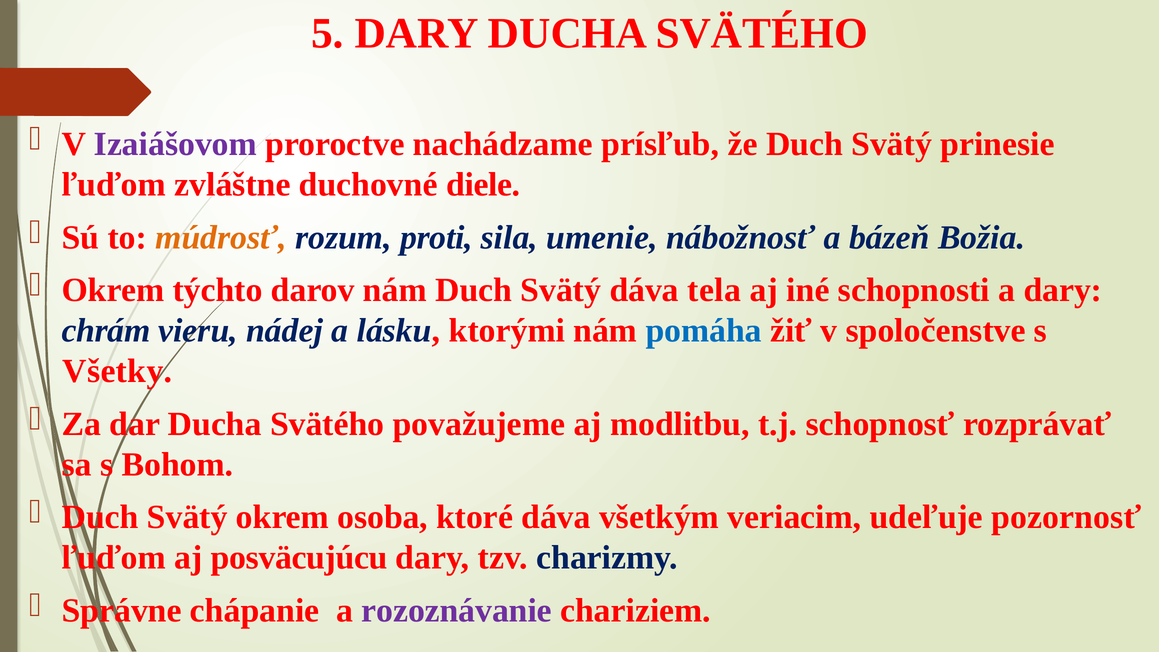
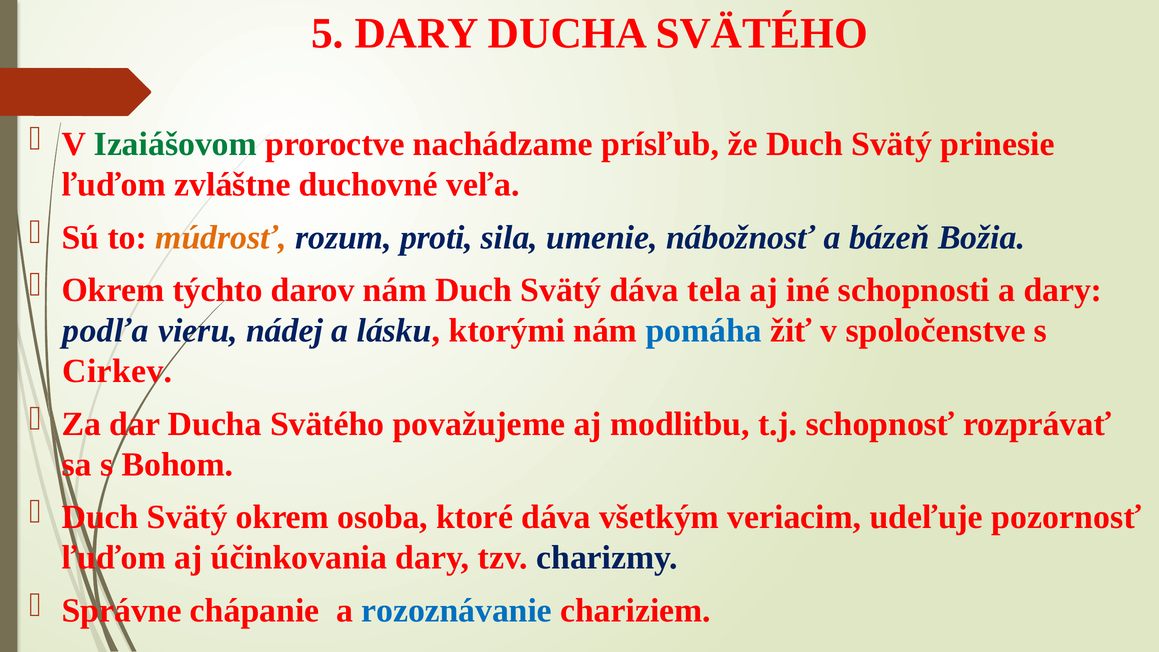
Izaiášovom colour: purple -> green
diele: diele -> veľa
chrám: chrám -> podľa
Všetky: Všetky -> Cirkev
posväcujúcu: posväcujúcu -> účinkovania
rozoznávanie colour: purple -> blue
